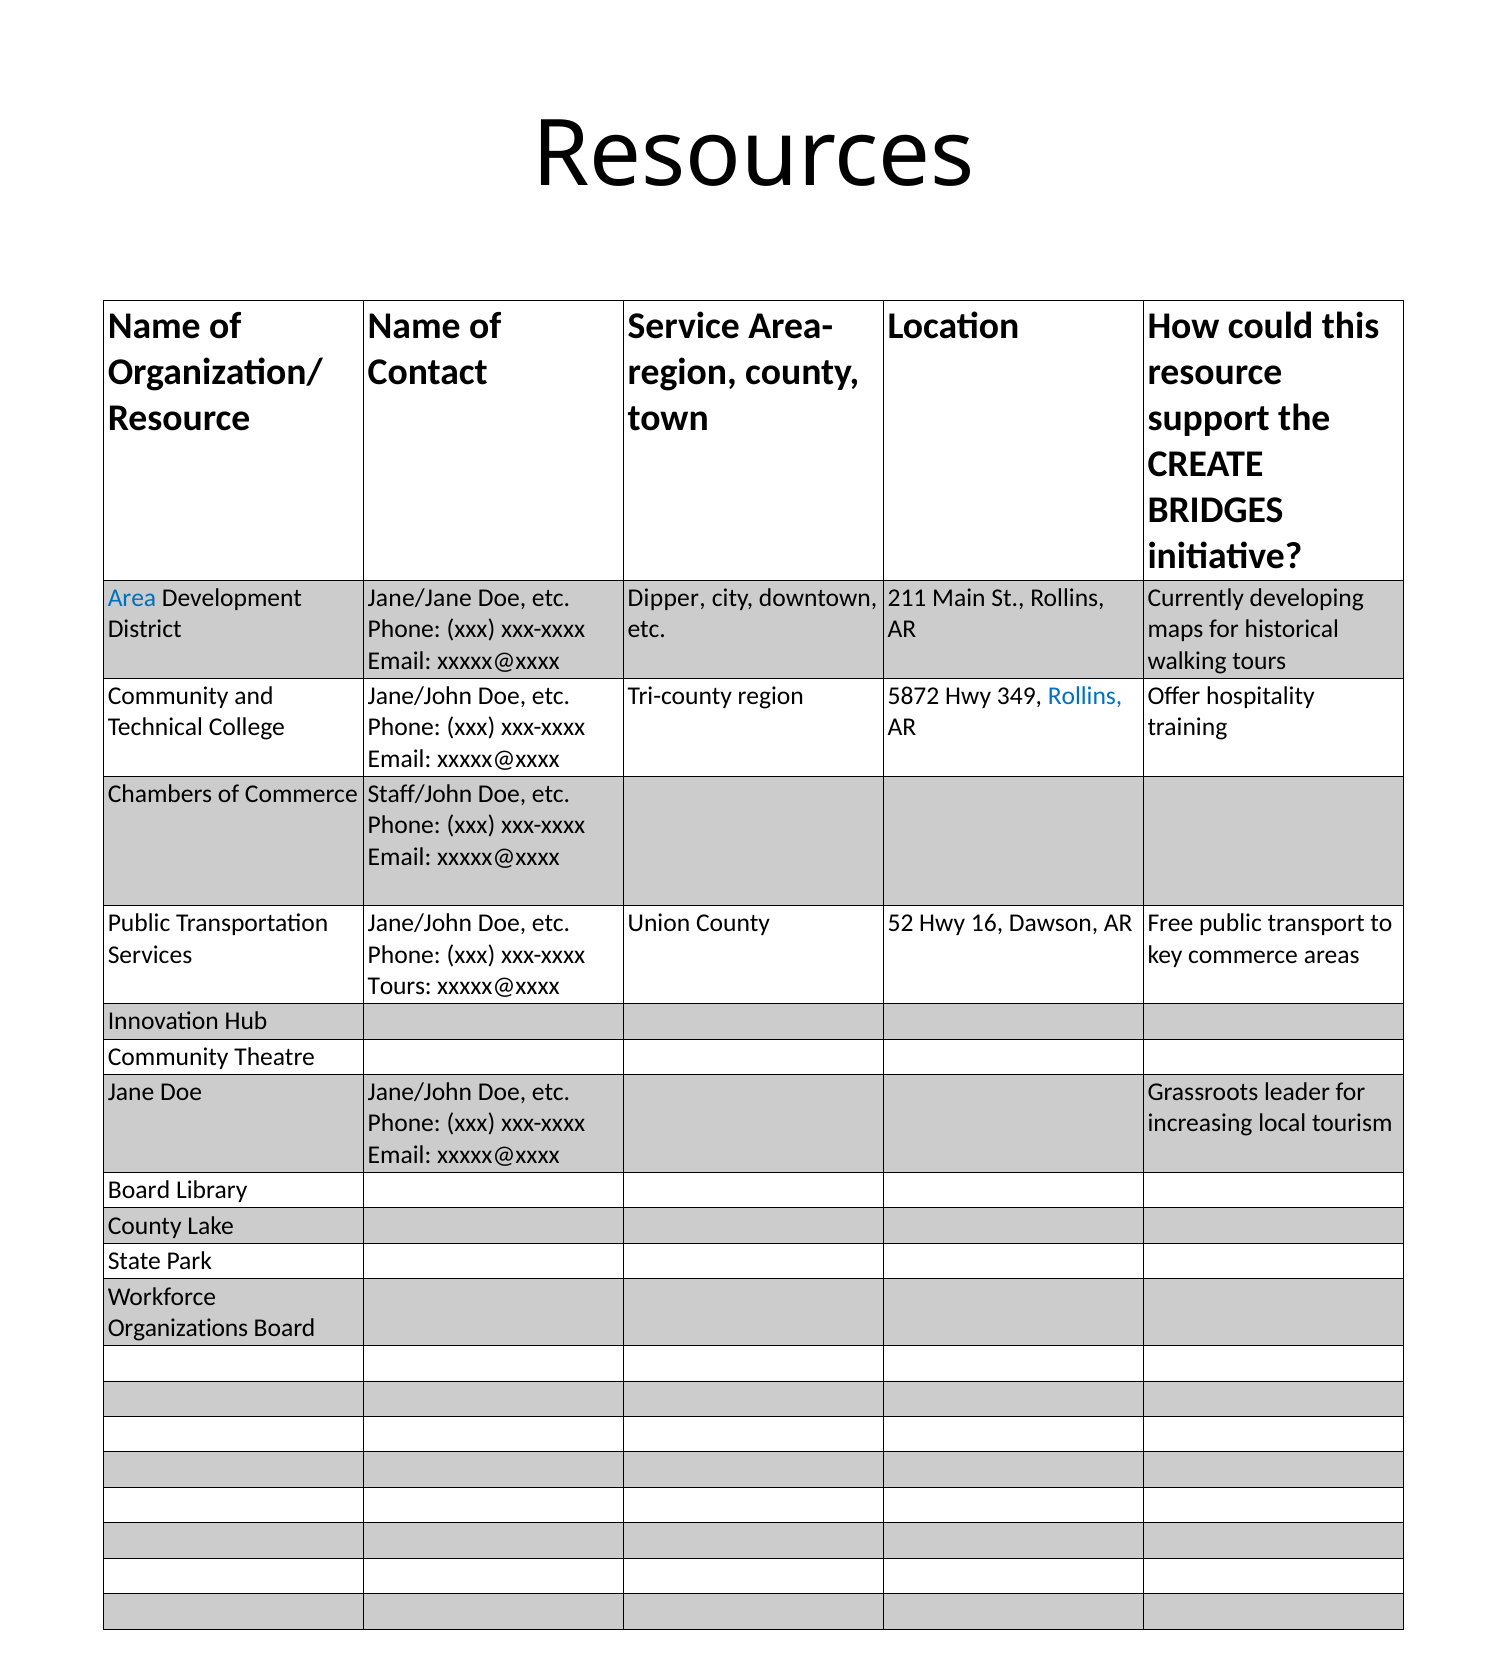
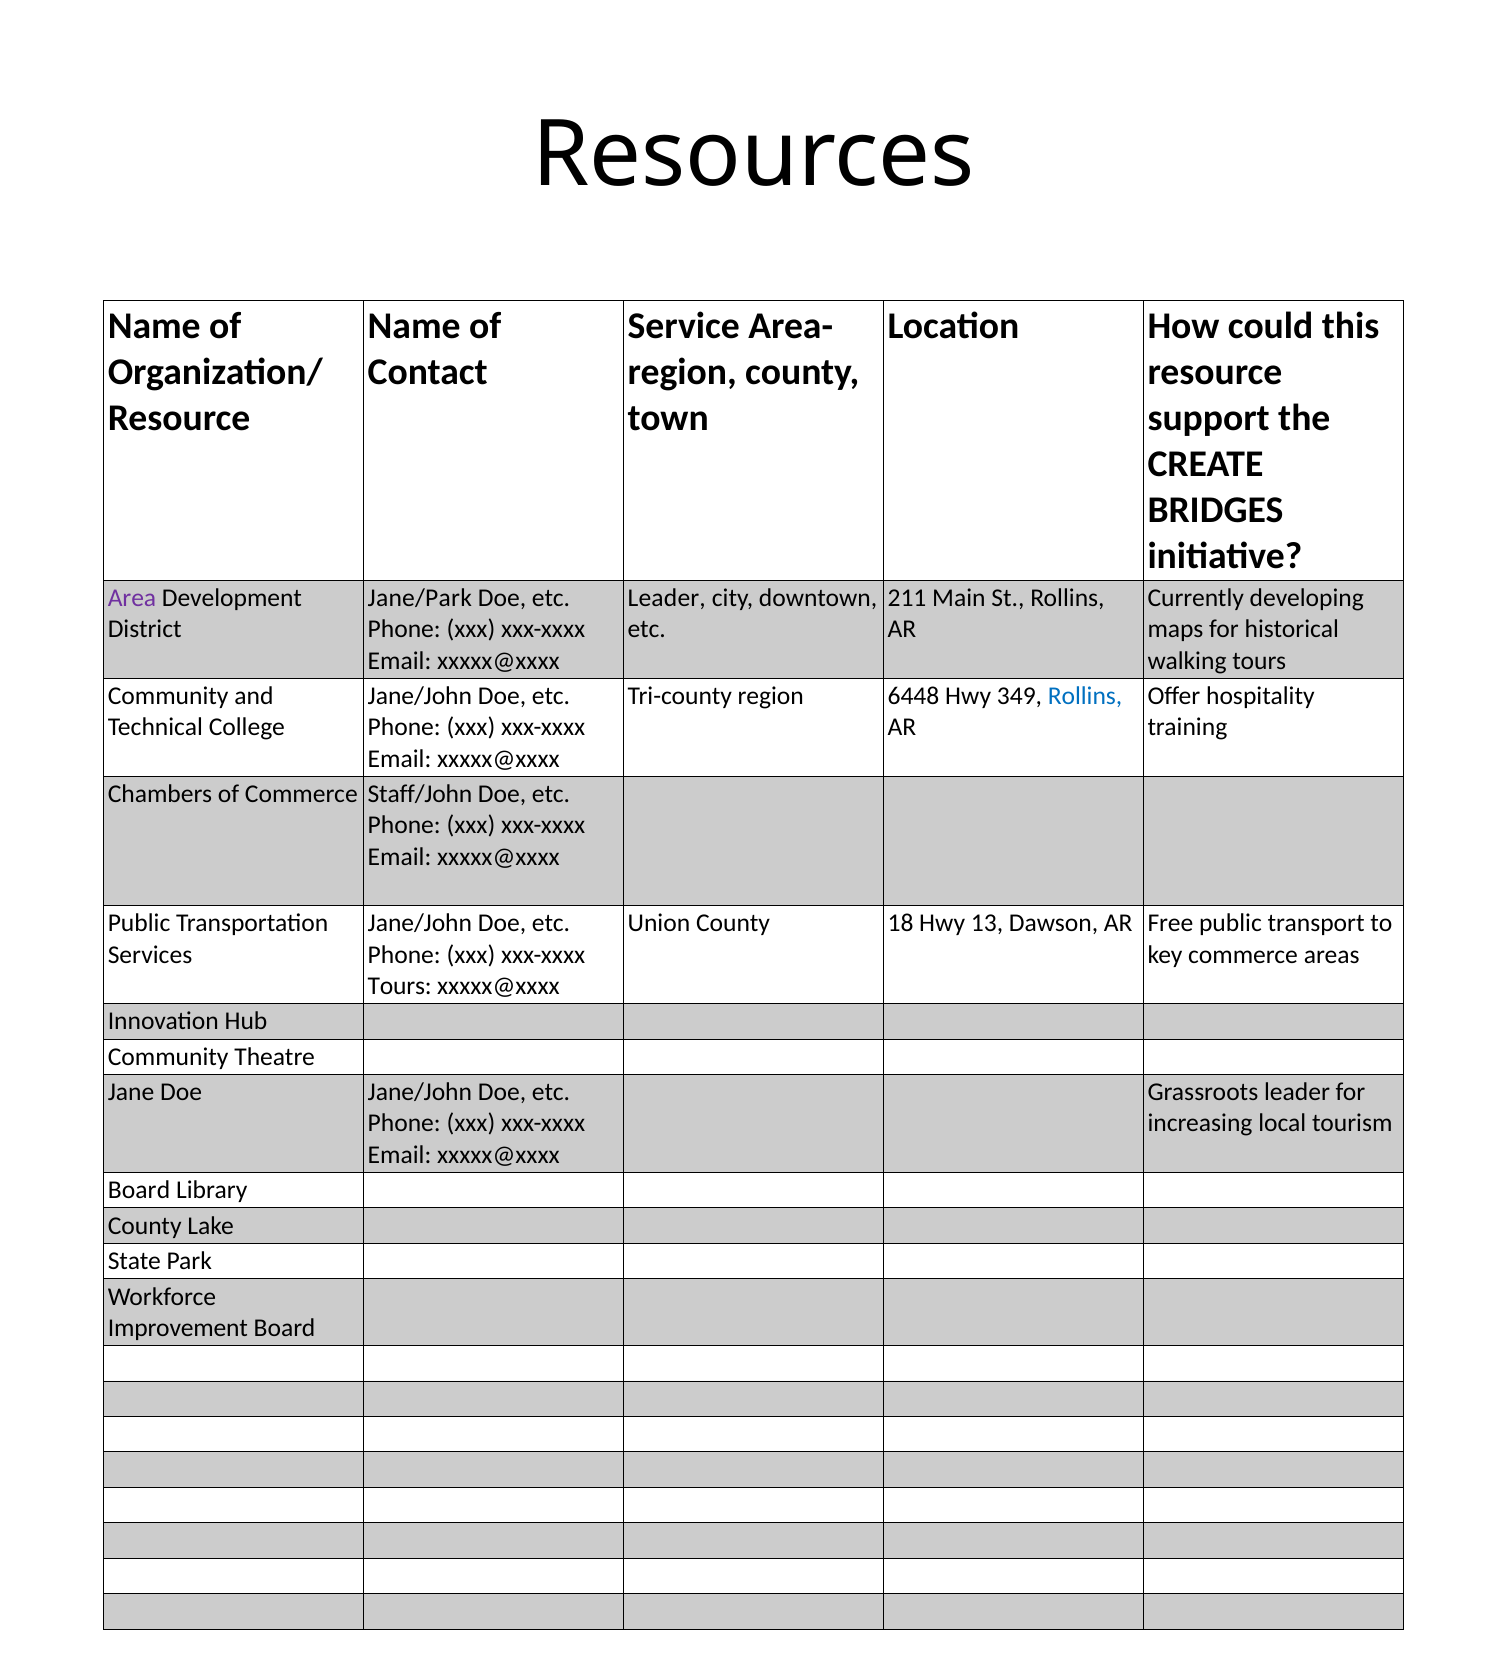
Area colour: blue -> purple
Jane/Jane: Jane/Jane -> Jane/Park
Dipper at (667, 598): Dipper -> Leader
5872: 5872 -> 6448
52: 52 -> 18
16: 16 -> 13
Organizations: Organizations -> Improvement
